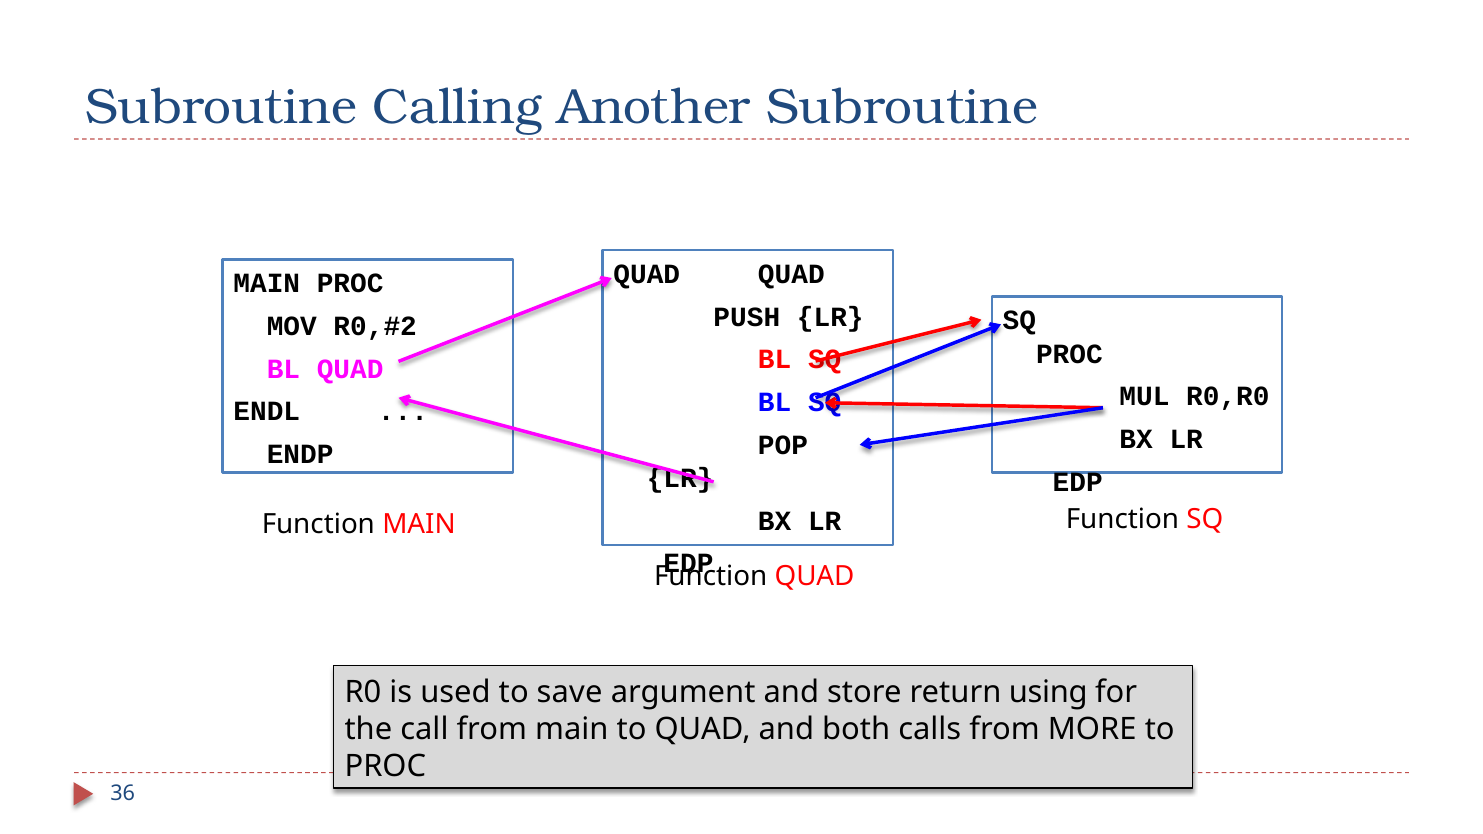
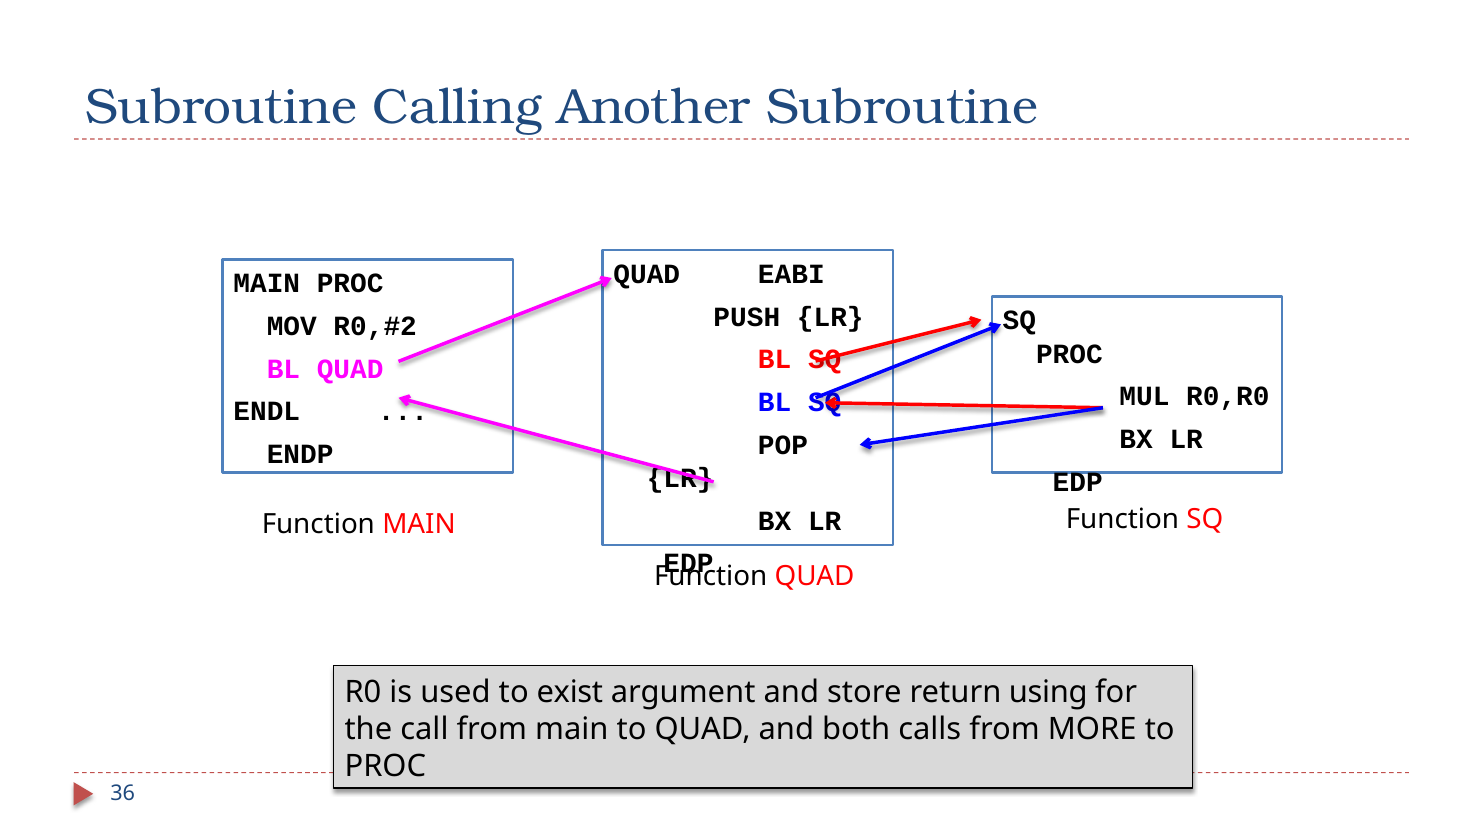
QUAD QUAD: QUAD -> EABI
save: save -> exist
